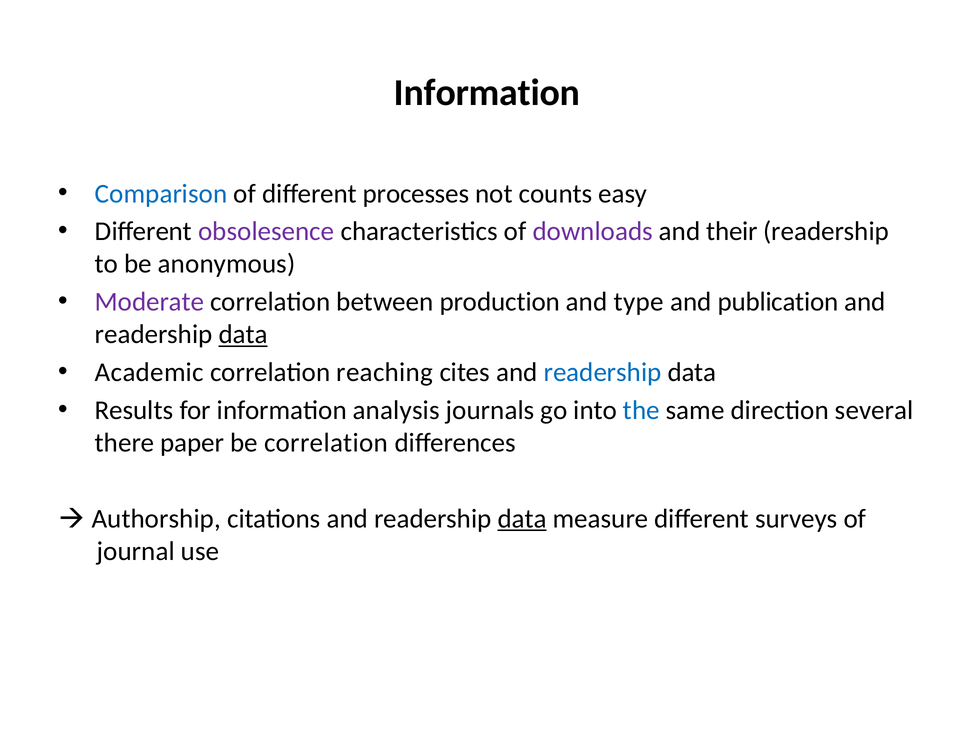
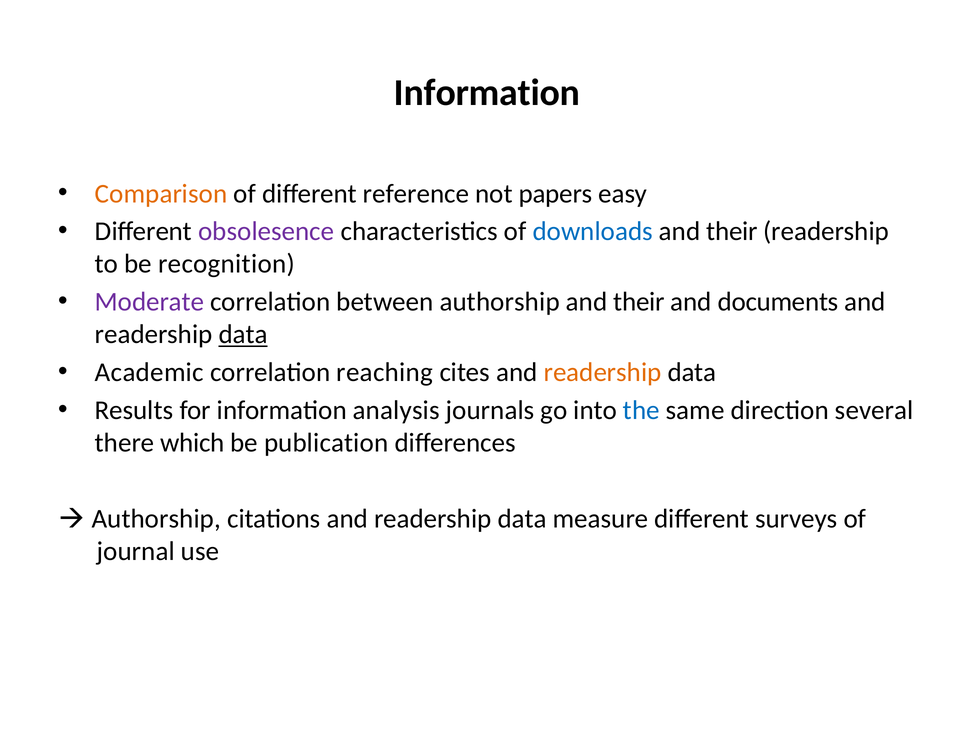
Comparison colour: blue -> orange
processes: processes -> reference
counts: counts -> papers
downloads colour: purple -> blue
anonymous: anonymous -> recognition
between production: production -> authorship
type at (639, 302): type -> their
publication: publication -> documents
readership at (603, 372) colour: blue -> orange
paper: paper -> which
be correlation: correlation -> publication
data at (522, 518) underline: present -> none
